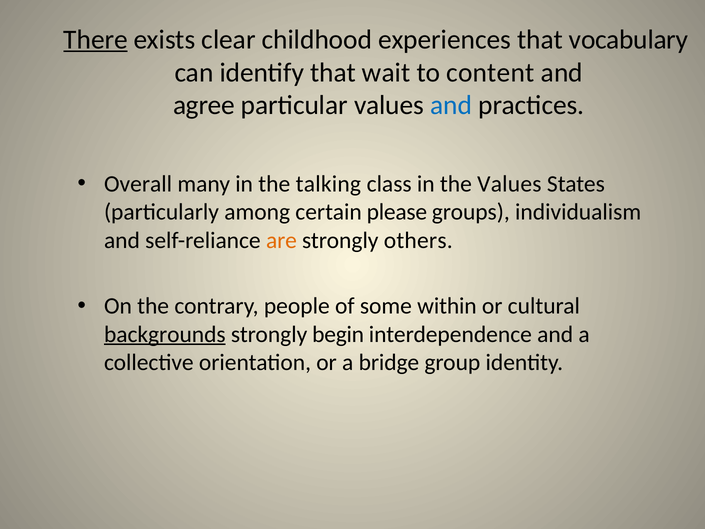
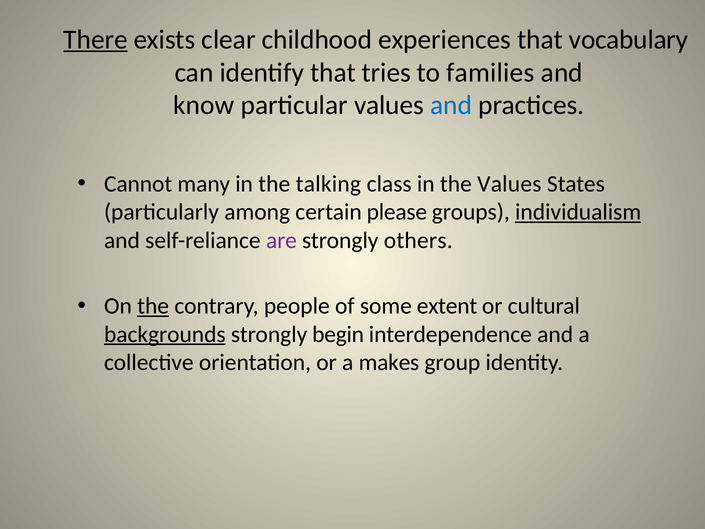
wait: wait -> tries
content: content -> families
agree: agree -> know
Overall: Overall -> Cannot
individualism underline: none -> present
are colour: orange -> purple
the at (153, 306) underline: none -> present
within: within -> extent
bridge: bridge -> makes
